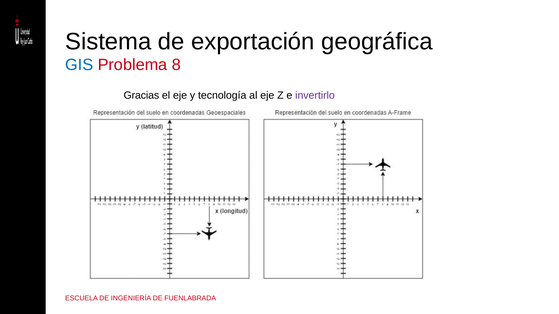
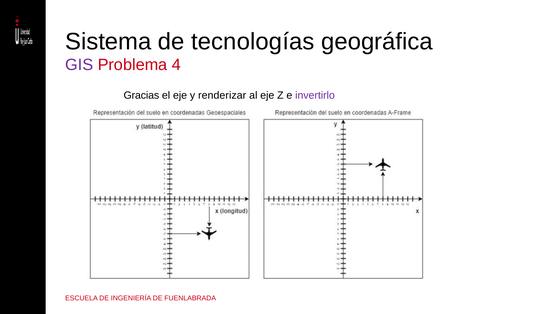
exportación: exportación -> tecnologías
GIS colour: blue -> purple
8: 8 -> 4
tecnología: tecnología -> renderizar
